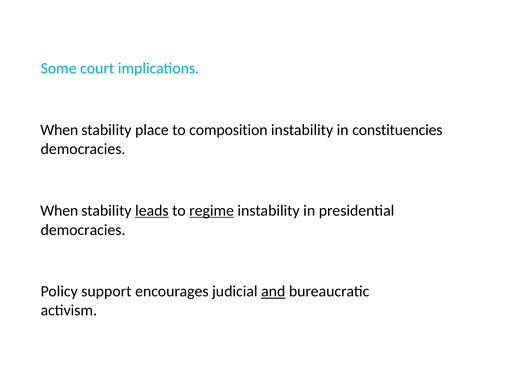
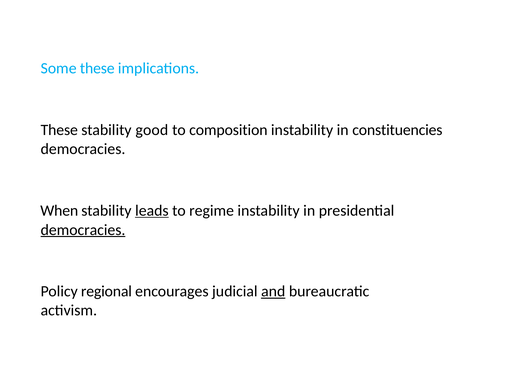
Some court: court -> these
When at (59, 130): When -> These
place: place -> good
regime underline: present -> none
democracies at (83, 230) underline: none -> present
support: support -> regional
